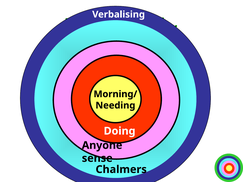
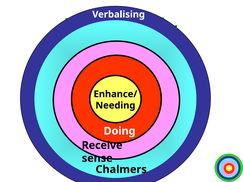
Morning/: Morning/ -> Enhance/
Anyone: Anyone -> Receive
